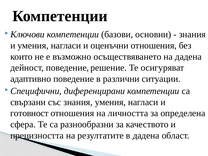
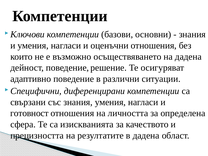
разнообразни: разнообразни -> изискванията
